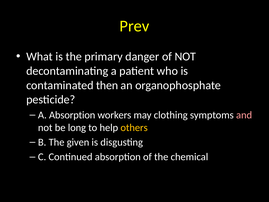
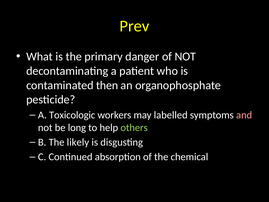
A Absorption: Absorption -> Toxicologic
clothing: clothing -> labelled
others colour: yellow -> light green
given: given -> likely
